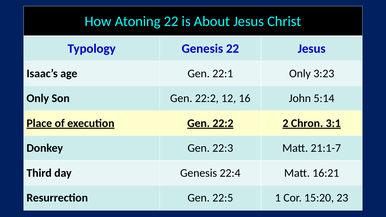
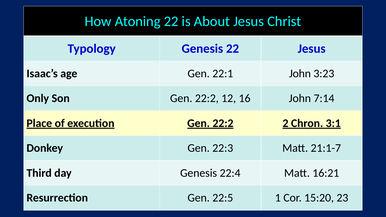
22:1 Only: Only -> John
5:14: 5:14 -> 7:14
